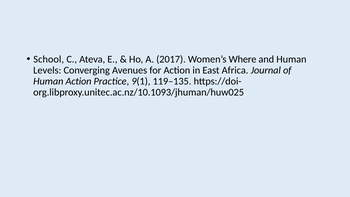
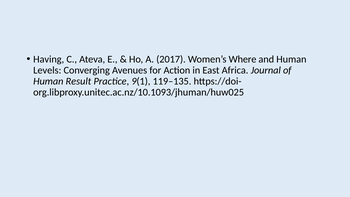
School: School -> Having
Human Action: Action -> Result
